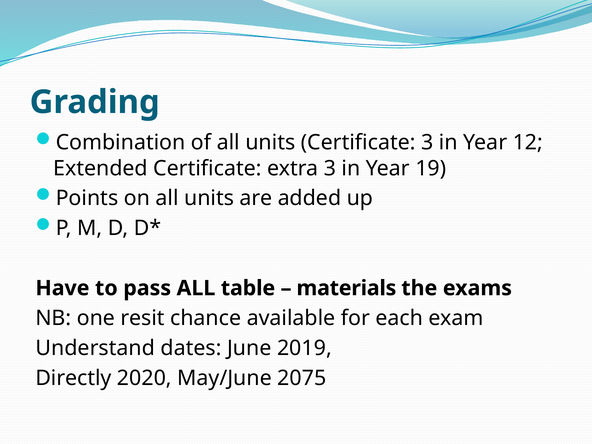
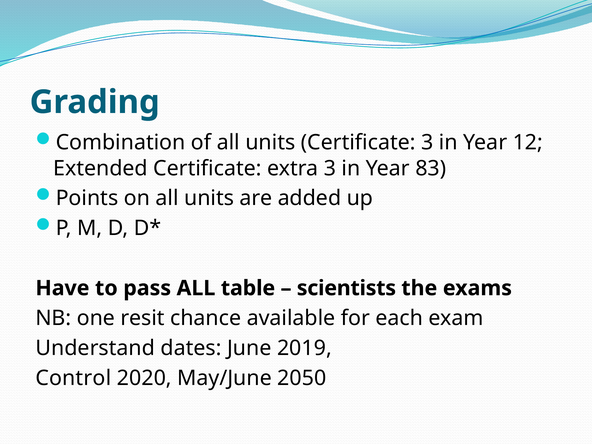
19: 19 -> 83
materials: materials -> scientists
Directly: Directly -> Control
2075: 2075 -> 2050
